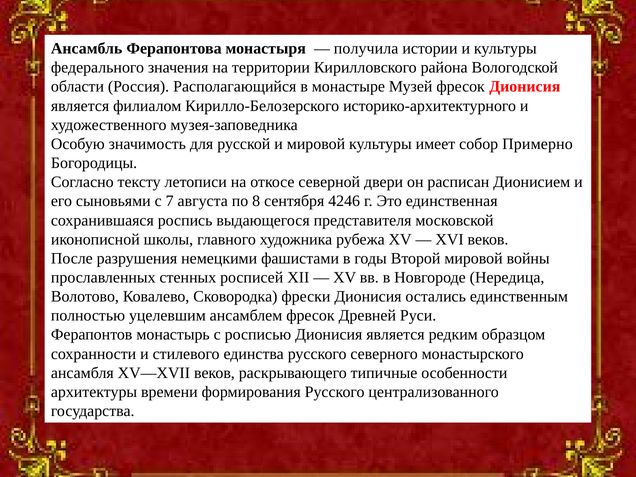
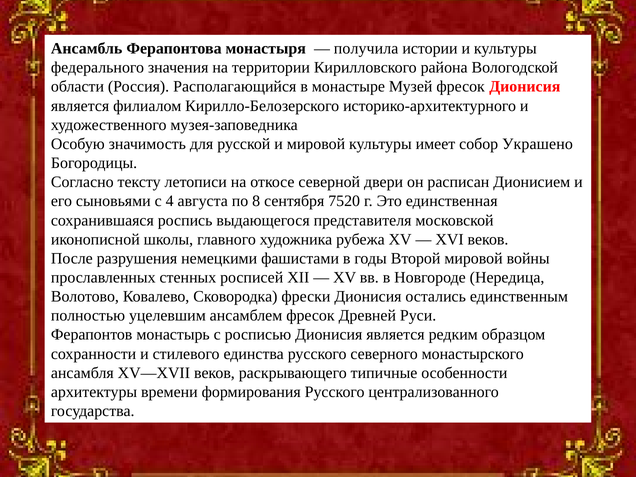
Примерно: Примерно -> Украшено
7: 7 -> 4
4246: 4246 -> 7520
